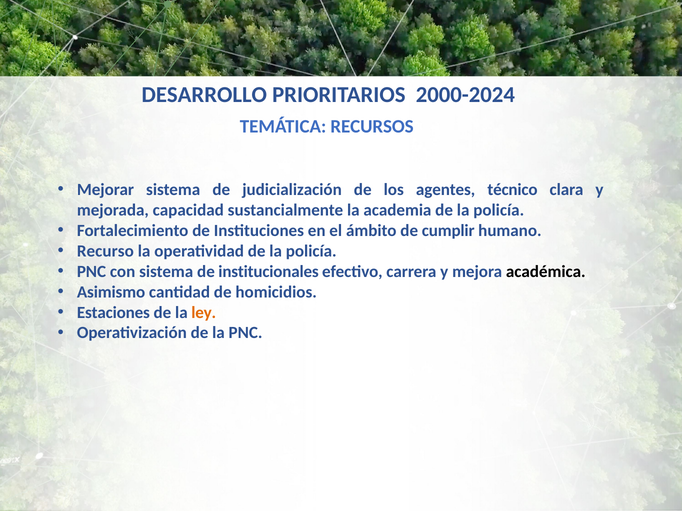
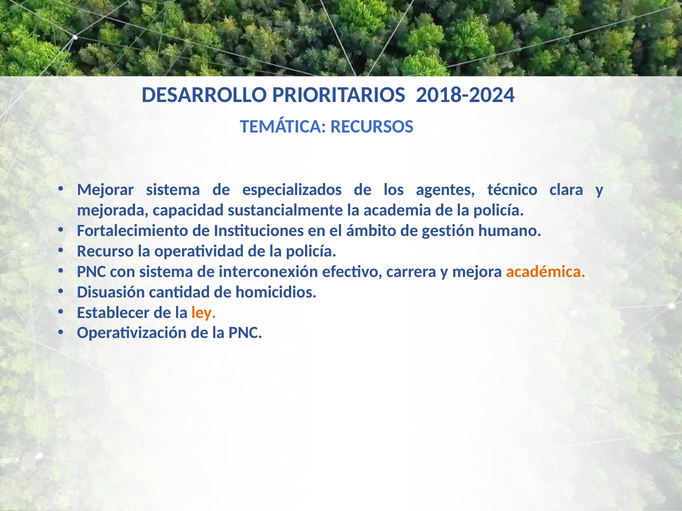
2000-2024: 2000-2024 -> 2018-2024
judicialización: judicialización -> especializados
cumplir: cumplir -> gestión
institucionales: institucionales -> interconexión
académica colour: black -> orange
Asimismo: Asimismo -> Disuasión
Estaciones: Estaciones -> Establecer
